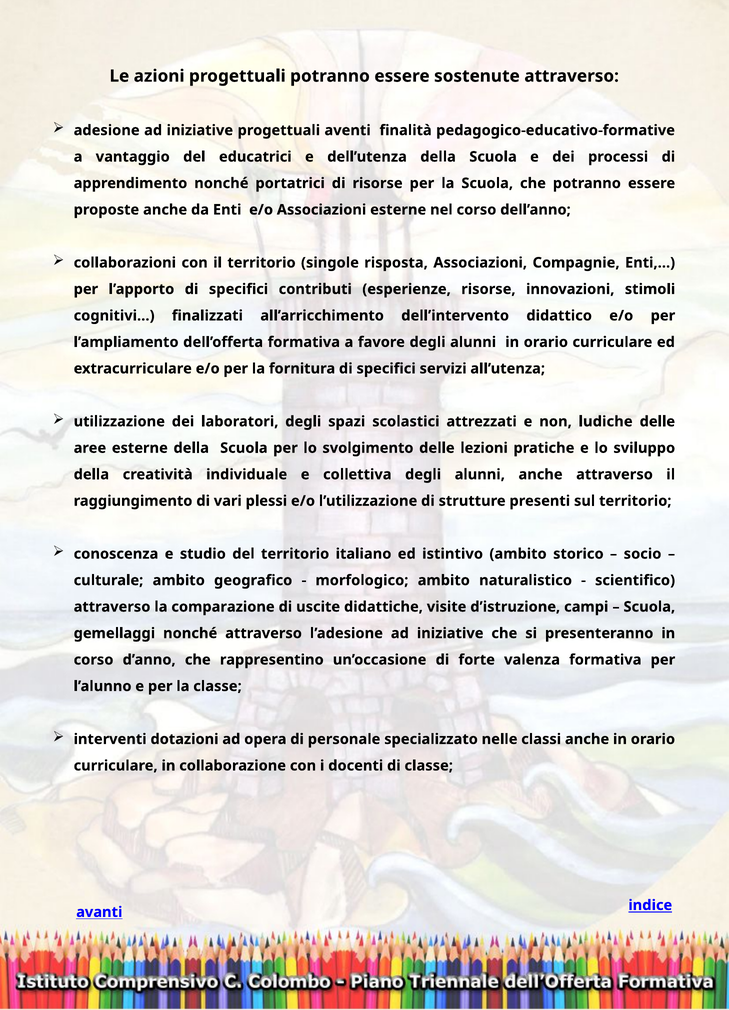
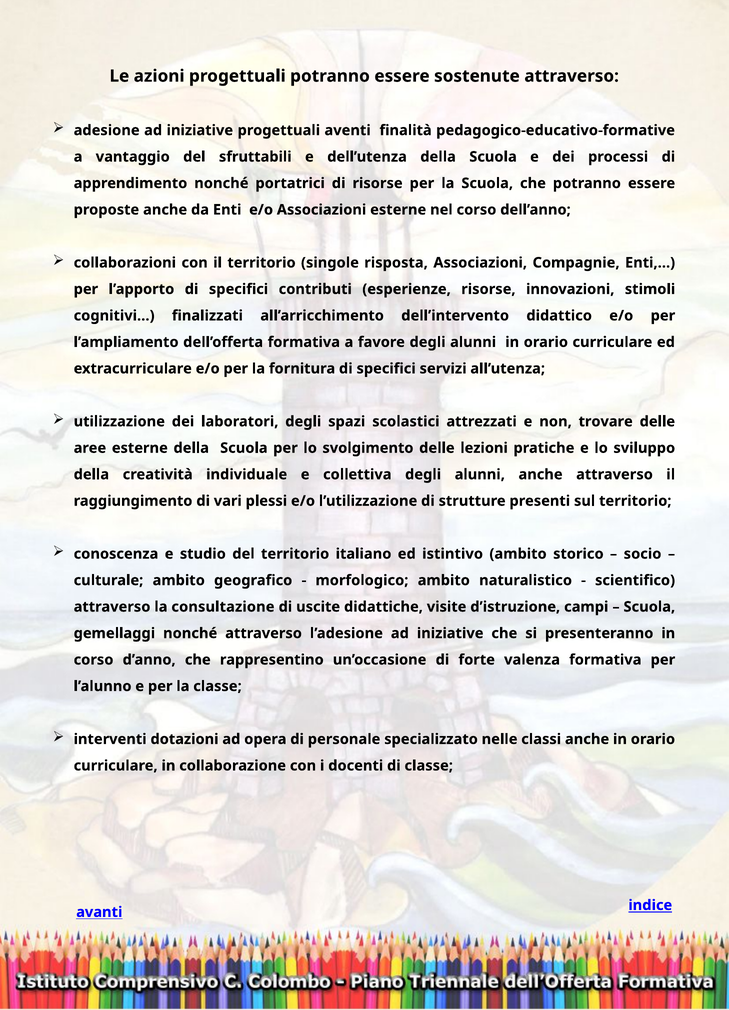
educatrici: educatrici -> sfruttabili
ludiche: ludiche -> trovare
comparazione: comparazione -> consultazione
